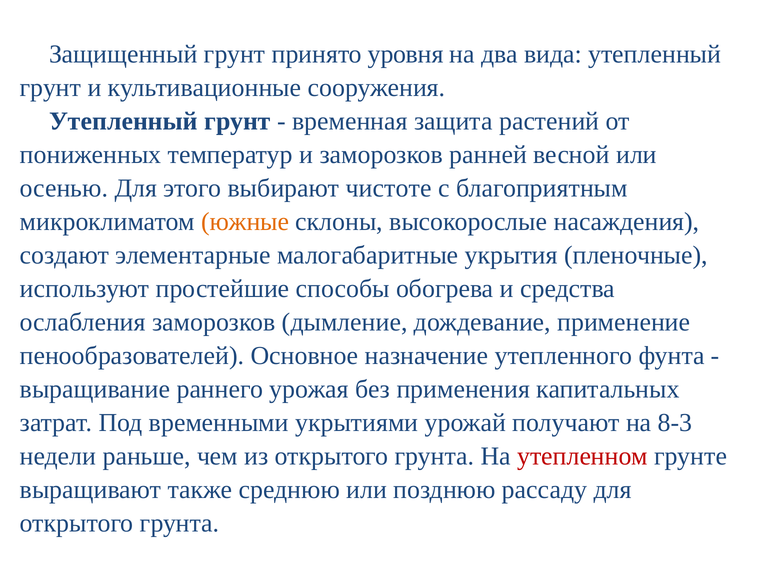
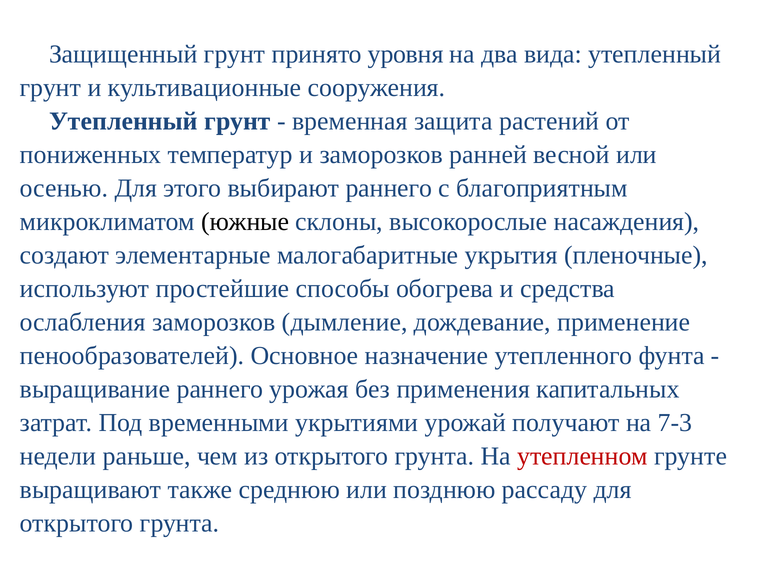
выбирают чистоте: чистоте -> раннего
южные colour: orange -> black
8-3: 8-3 -> 7-3
